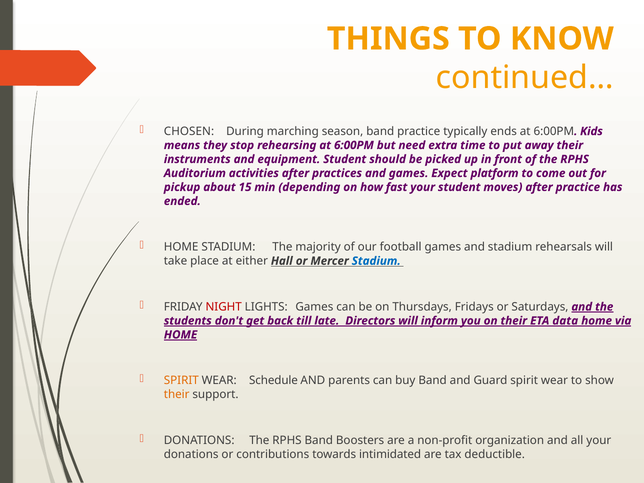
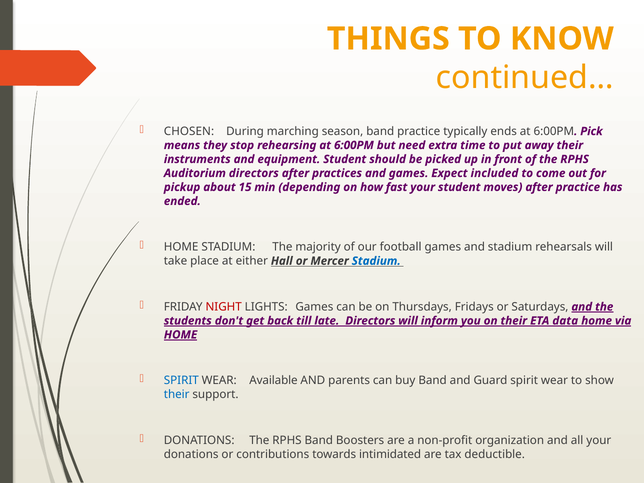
Kids: Kids -> Pick
Auditorium activities: activities -> directors
platform: platform -> included
SPIRIT at (181, 381) colour: orange -> blue
Schedule: Schedule -> Available
their at (177, 395) colour: orange -> blue
